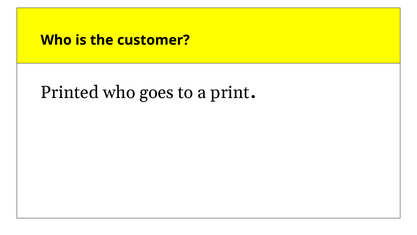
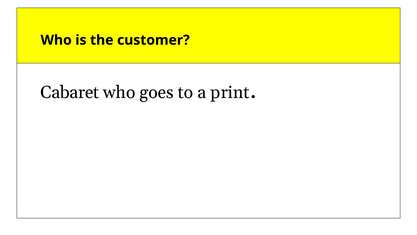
Printed: Printed -> Cabaret
